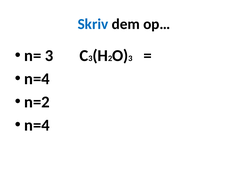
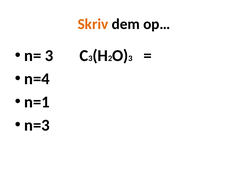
Skriv colour: blue -> orange
n=2: n=2 -> n=1
n=4 at (37, 125): n=4 -> n=3
